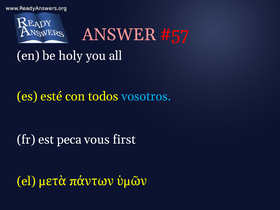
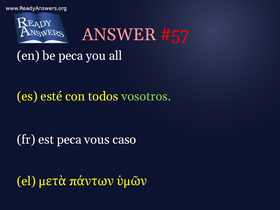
be holy: holy -> peca
vosotros colour: light blue -> light green
first: first -> caso
